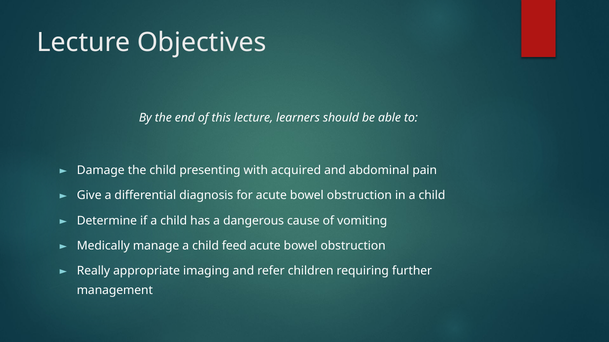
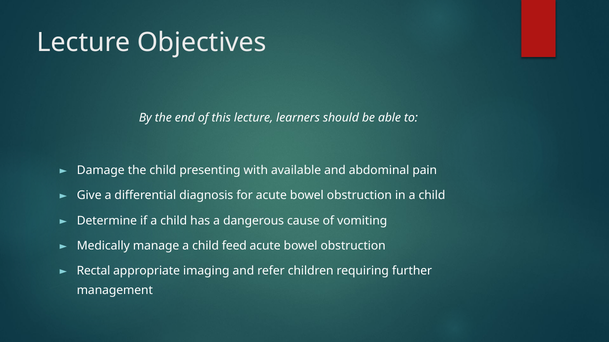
acquired: acquired -> available
Really: Really -> Rectal
